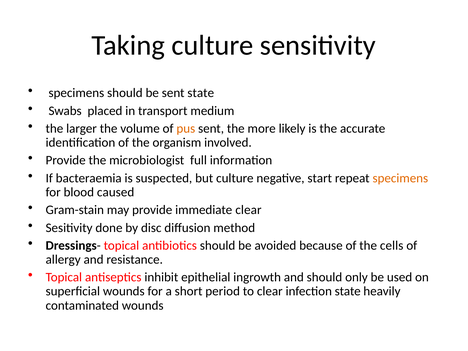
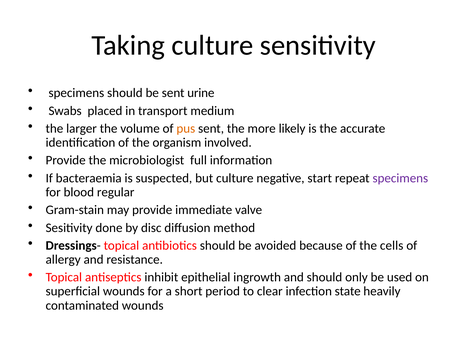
sent state: state -> urine
specimens at (400, 178) colour: orange -> purple
caused: caused -> regular
immediate clear: clear -> valve
